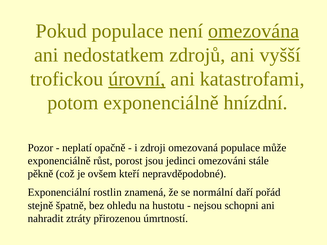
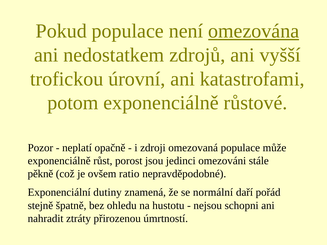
úrovní underline: present -> none
hnízdní: hnízdní -> růstové
kteří: kteří -> ratio
rostlin: rostlin -> dutiny
